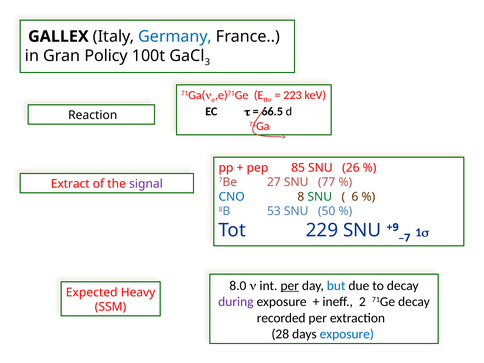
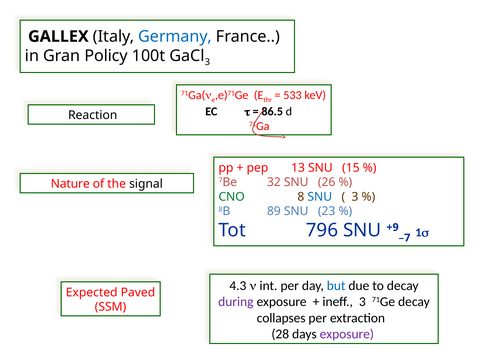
223: 223 -> 533
66.5: 66.5 -> 86.5
85: 85 -> 13
26: 26 -> 15
27: 27 -> 32
77: 77 -> 26
Extract: Extract -> Nature
signal colour: purple -> black
CNO colour: blue -> green
SNU at (320, 197) colour: green -> blue
6 at (355, 197): 6 -> 3
53: 53 -> 89
50: 50 -> 23
229: 229 -> 796
8.0: 8.0 -> 4.3
per at (290, 286) underline: present -> none
Heavy: Heavy -> Paved
ineff 2: 2 -> 3
recorded: recorded -> collapses
exposure at (347, 334) colour: blue -> purple
